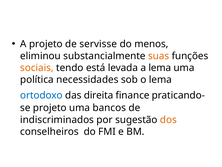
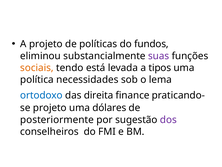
servisse: servisse -> políticas
menos: menos -> fundos
suas colour: orange -> purple
a lema: lema -> tipos
bancos: bancos -> dólares
indiscriminados: indiscriminados -> posteriormente
dos colour: orange -> purple
